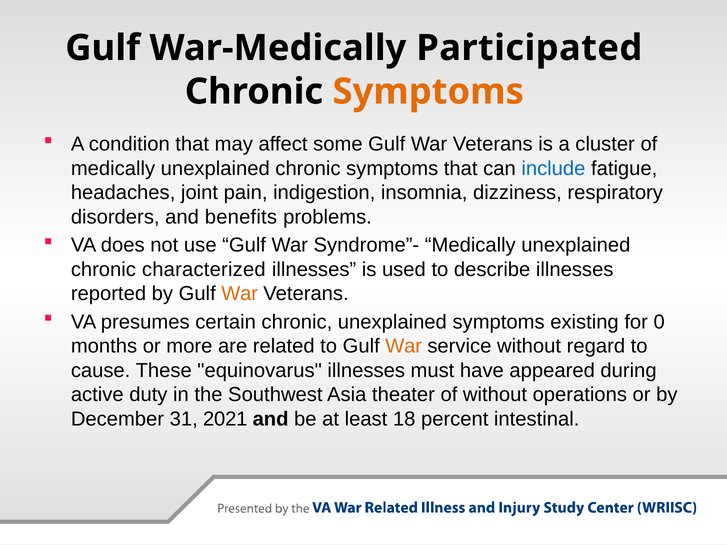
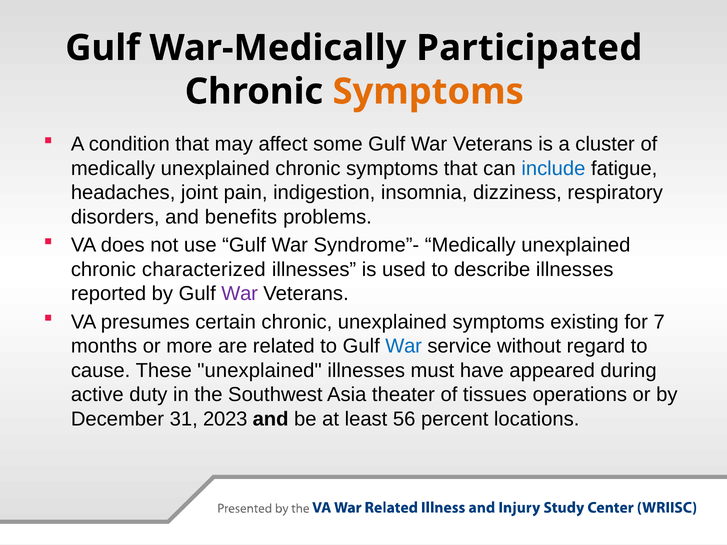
War at (240, 294) colour: orange -> purple
0: 0 -> 7
War at (404, 346) colour: orange -> blue
These equinovarus: equinovarus -> unexplained
of without: without -> tissues
2021: 2021 -> 2023
18: 18 -> 56
intestinal: intestinal -> locations
